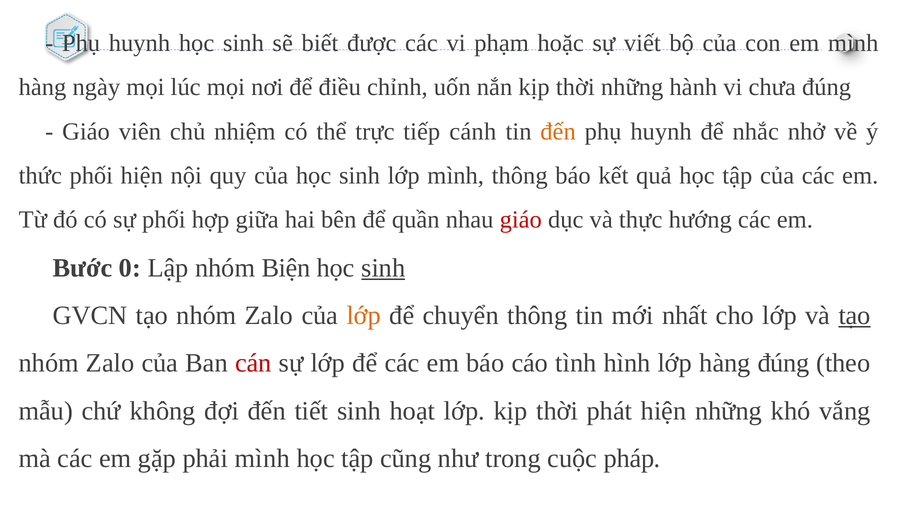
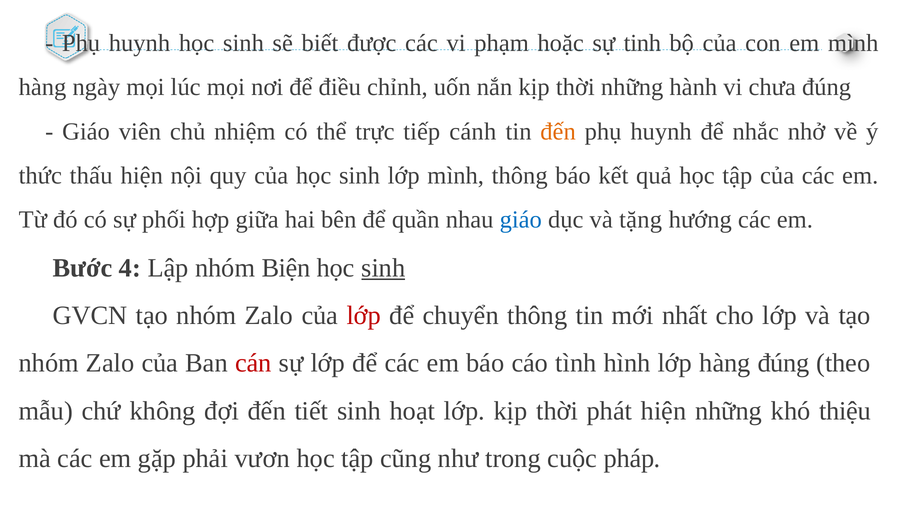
viết: viết -> tinh
thức phối: phối -> thấu
giáo at (521, 220) colour: red -> blue
thực: thực -> tặng
0: 0 -> 4
lớp at (364, 315) colour: orange -> red
tạo at (855, 315) underline: present -> none
vắng: vắng -> thiệu
phải mình: mình -> vươn
